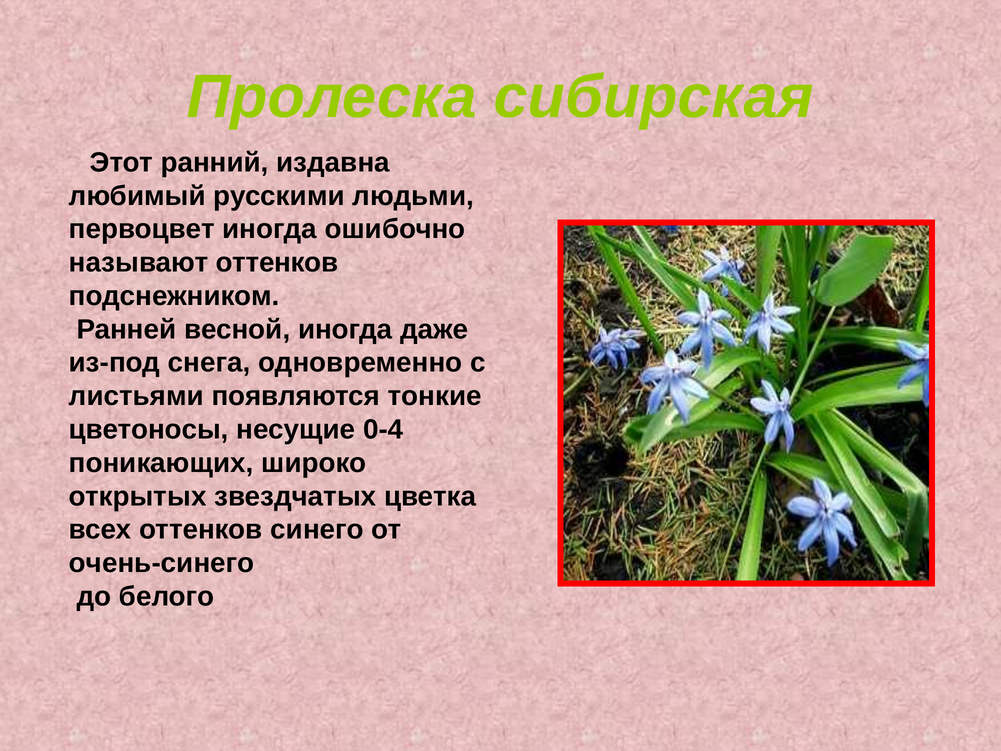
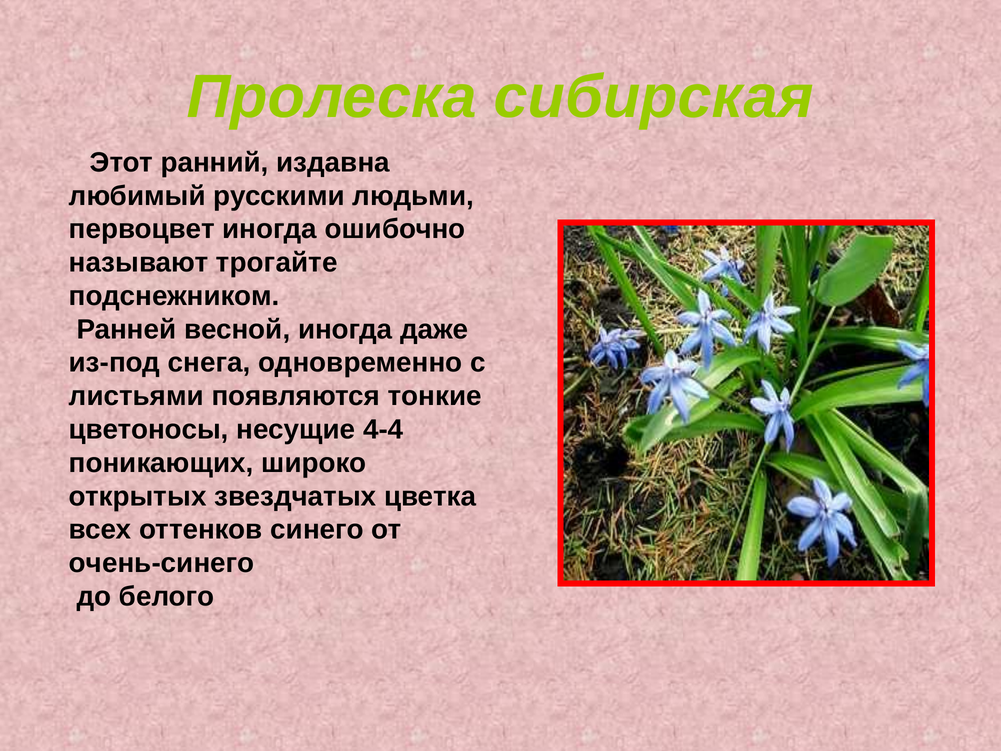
называют оттенков: оттенков -> трогайте
0-4: 0-4 -> 4-4
